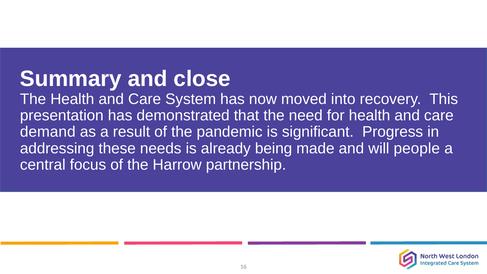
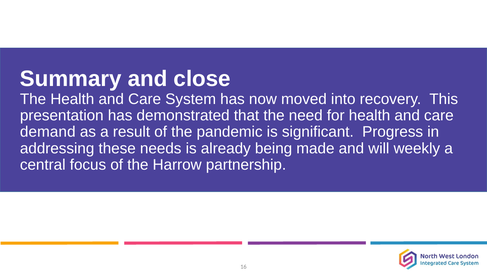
people: people -> weekly
